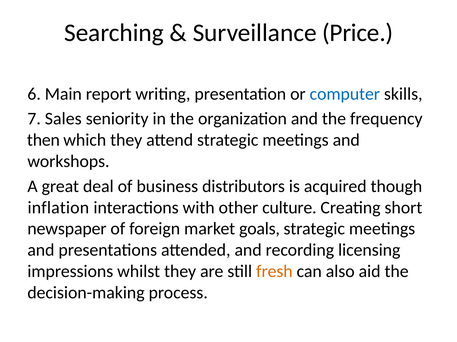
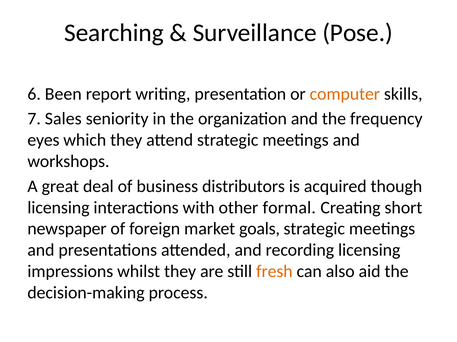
Price: Price -> Pose
Main: Main -> Been
computer colour: blue -> orange
then: then -> eyes
inflation at (58, 208): inflation -> licensing
culture: culture -> formal
